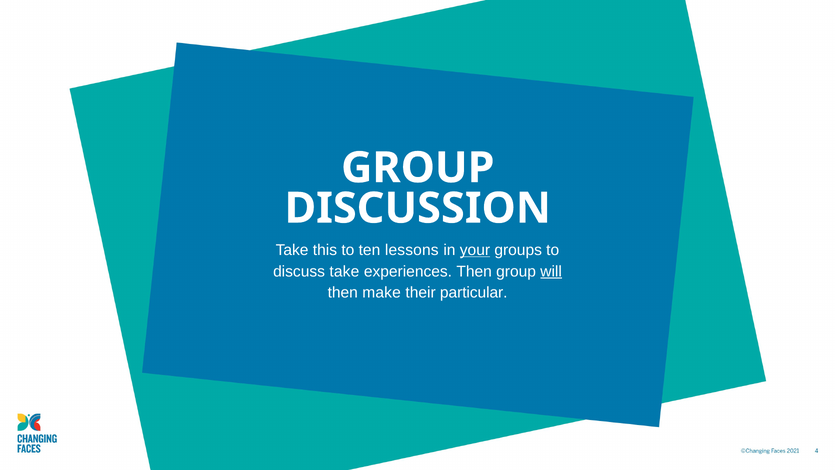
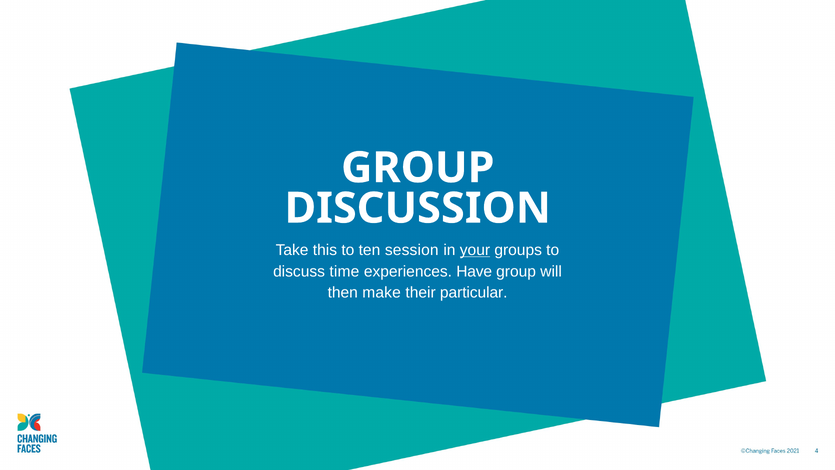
lessons: lessons -> session
discuss take: take -> time
experiences Then: Then -> Have
will underline: present -> none
